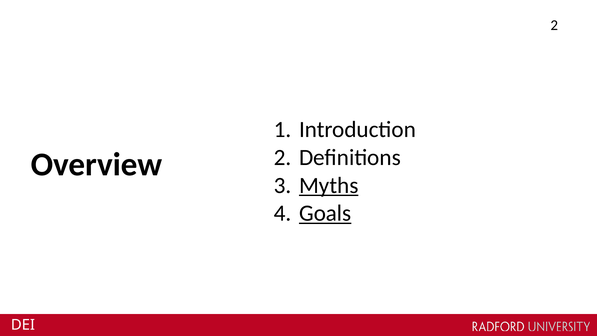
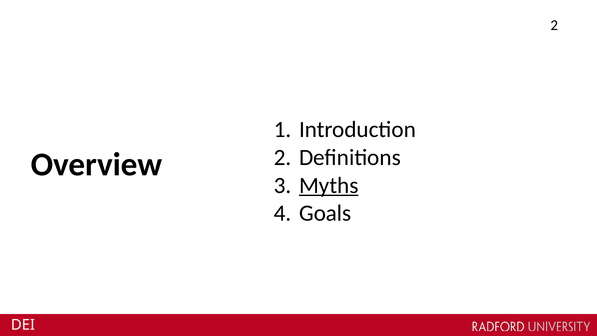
Goals underline: present -> none
